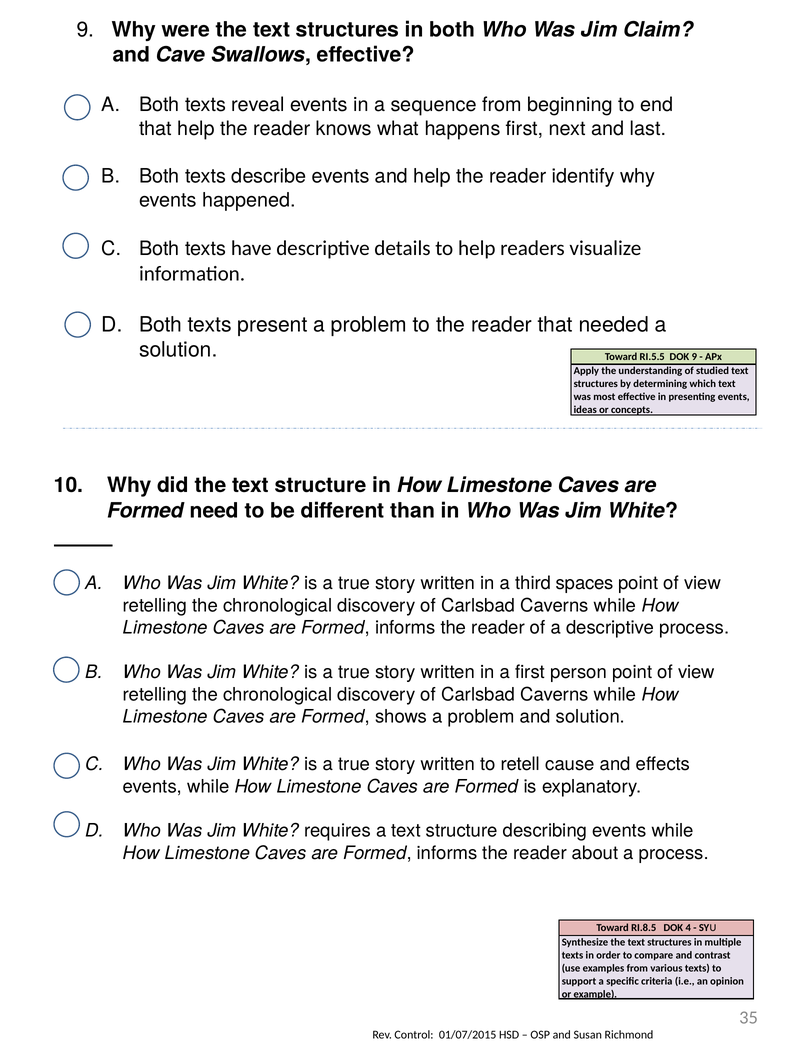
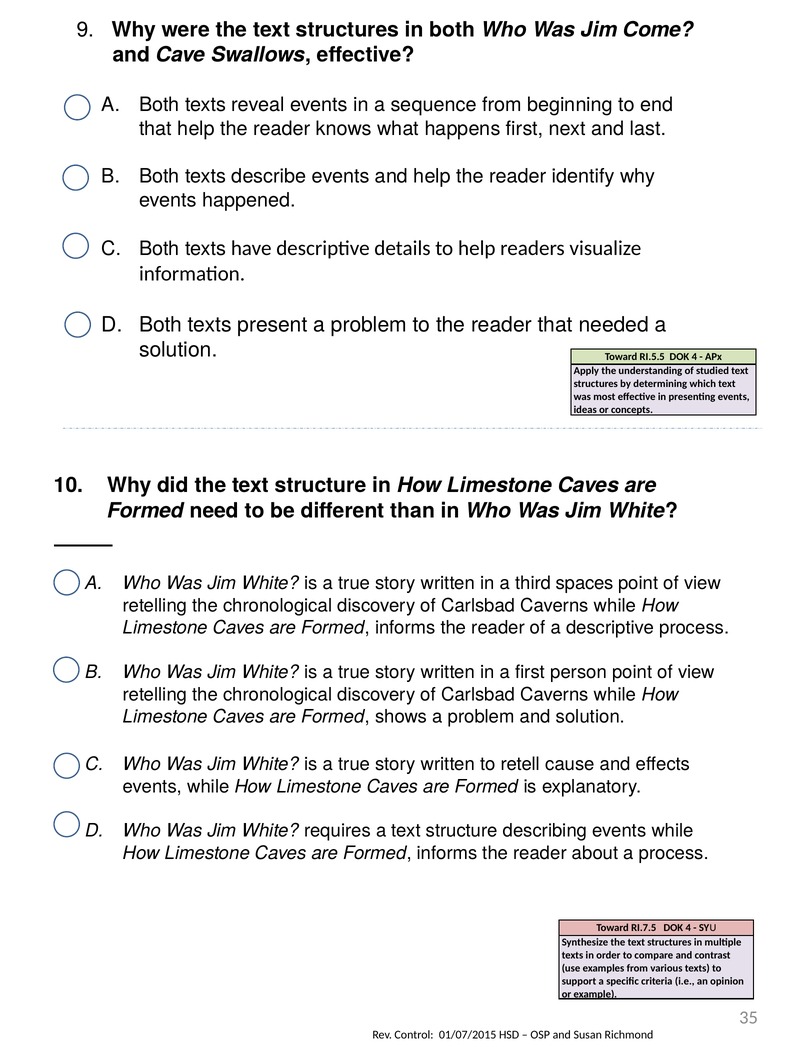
Claim: Claim -> Come
RI.5.5 DOK 9: 9 -> 4
RI.8.5: RI.8.5 -> RI.7.5
